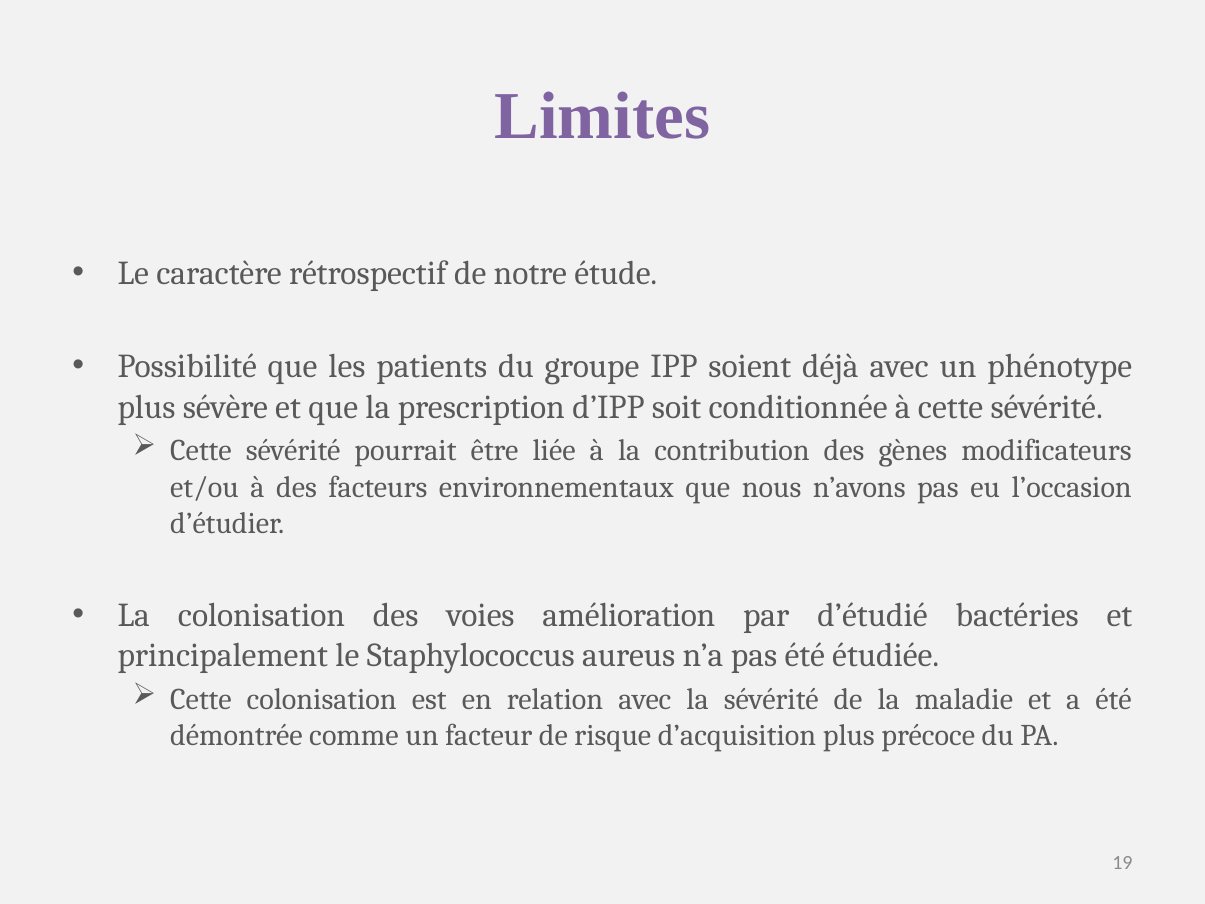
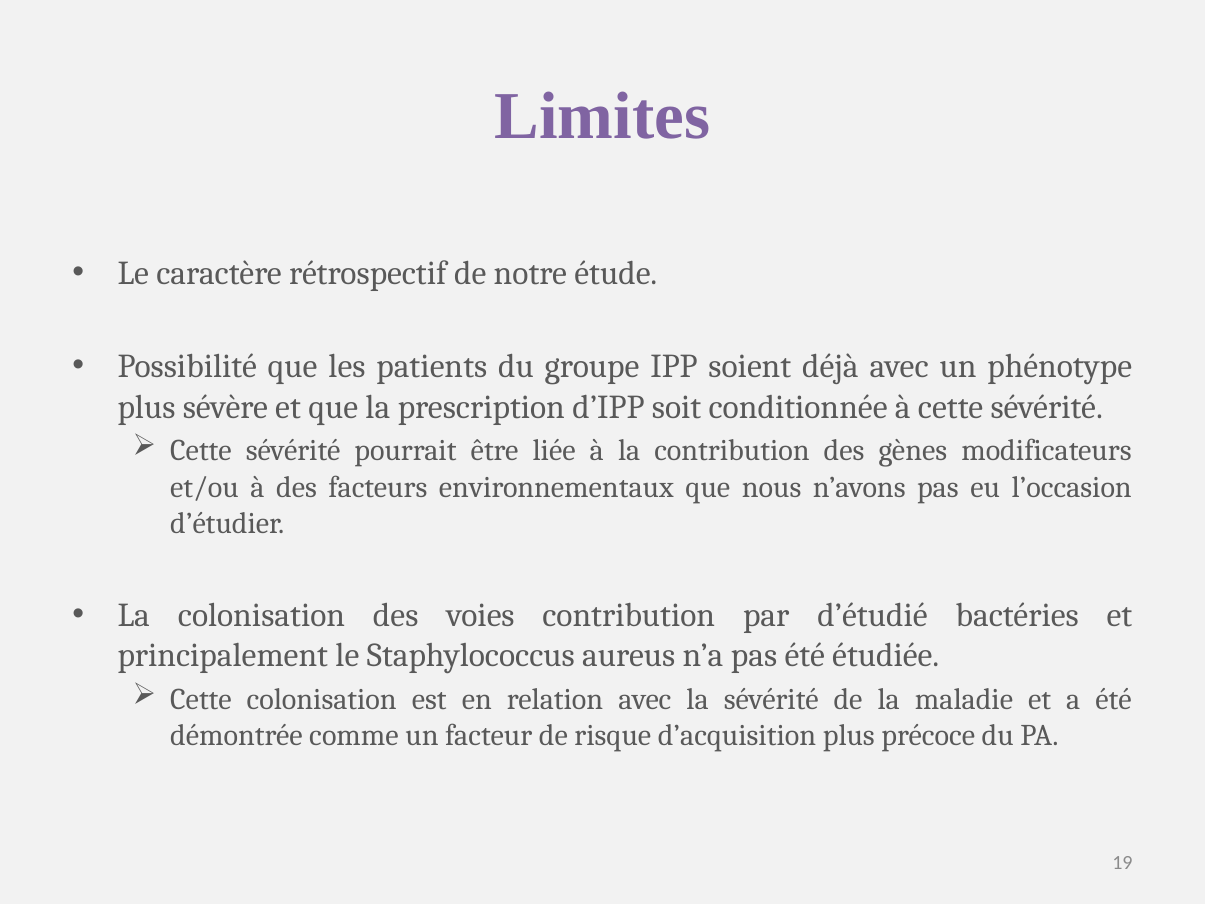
voies amélioration: amélioration -> contribution
